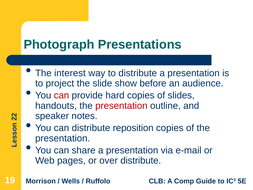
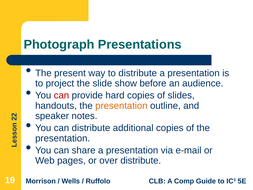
interest: interest -> present
presentation at (121, 106) colour: red -> orange
reposition: reposition -> additional
